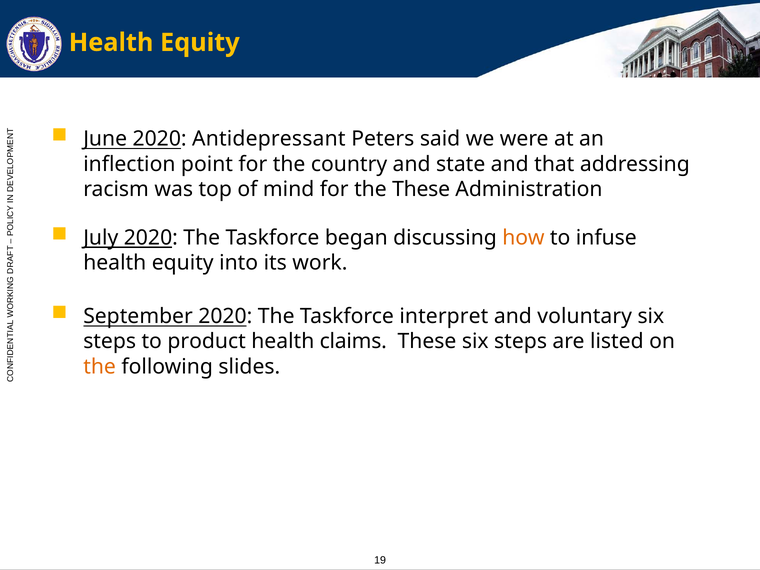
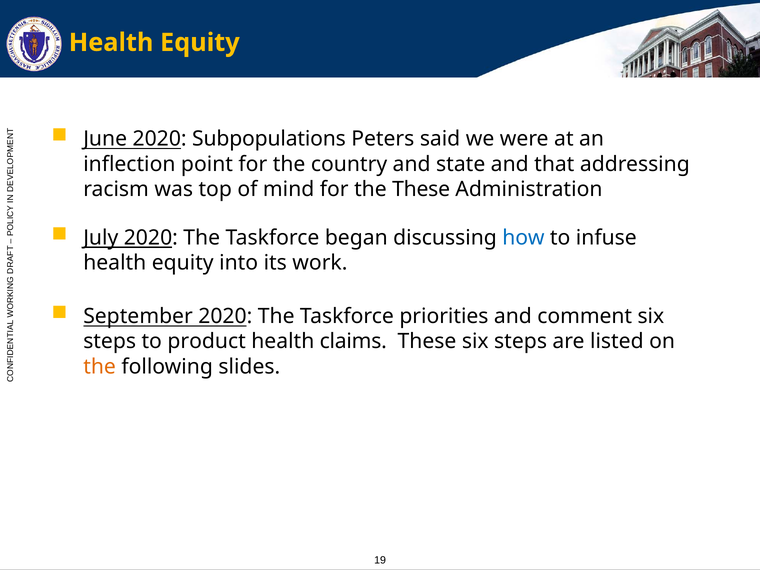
Antidepressant: Antidepressant -> Subpopulations
how colour: orange -> blue
interpret: interpret -> priorities
voluntary: voluntary -> comment
